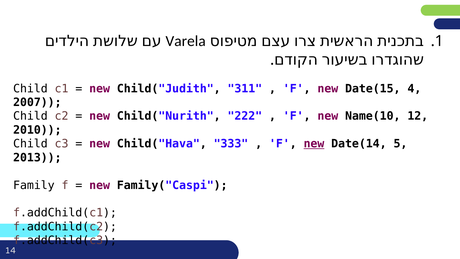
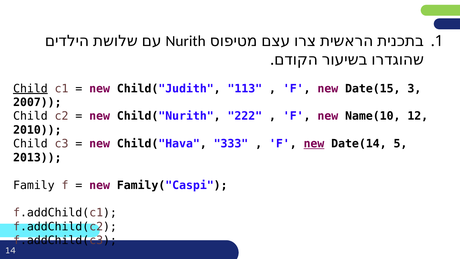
Varela: Varela -> Nurith
Child at (30, 88) underline: none -> present
311: 311 -> 113
4: 4 -> 3
